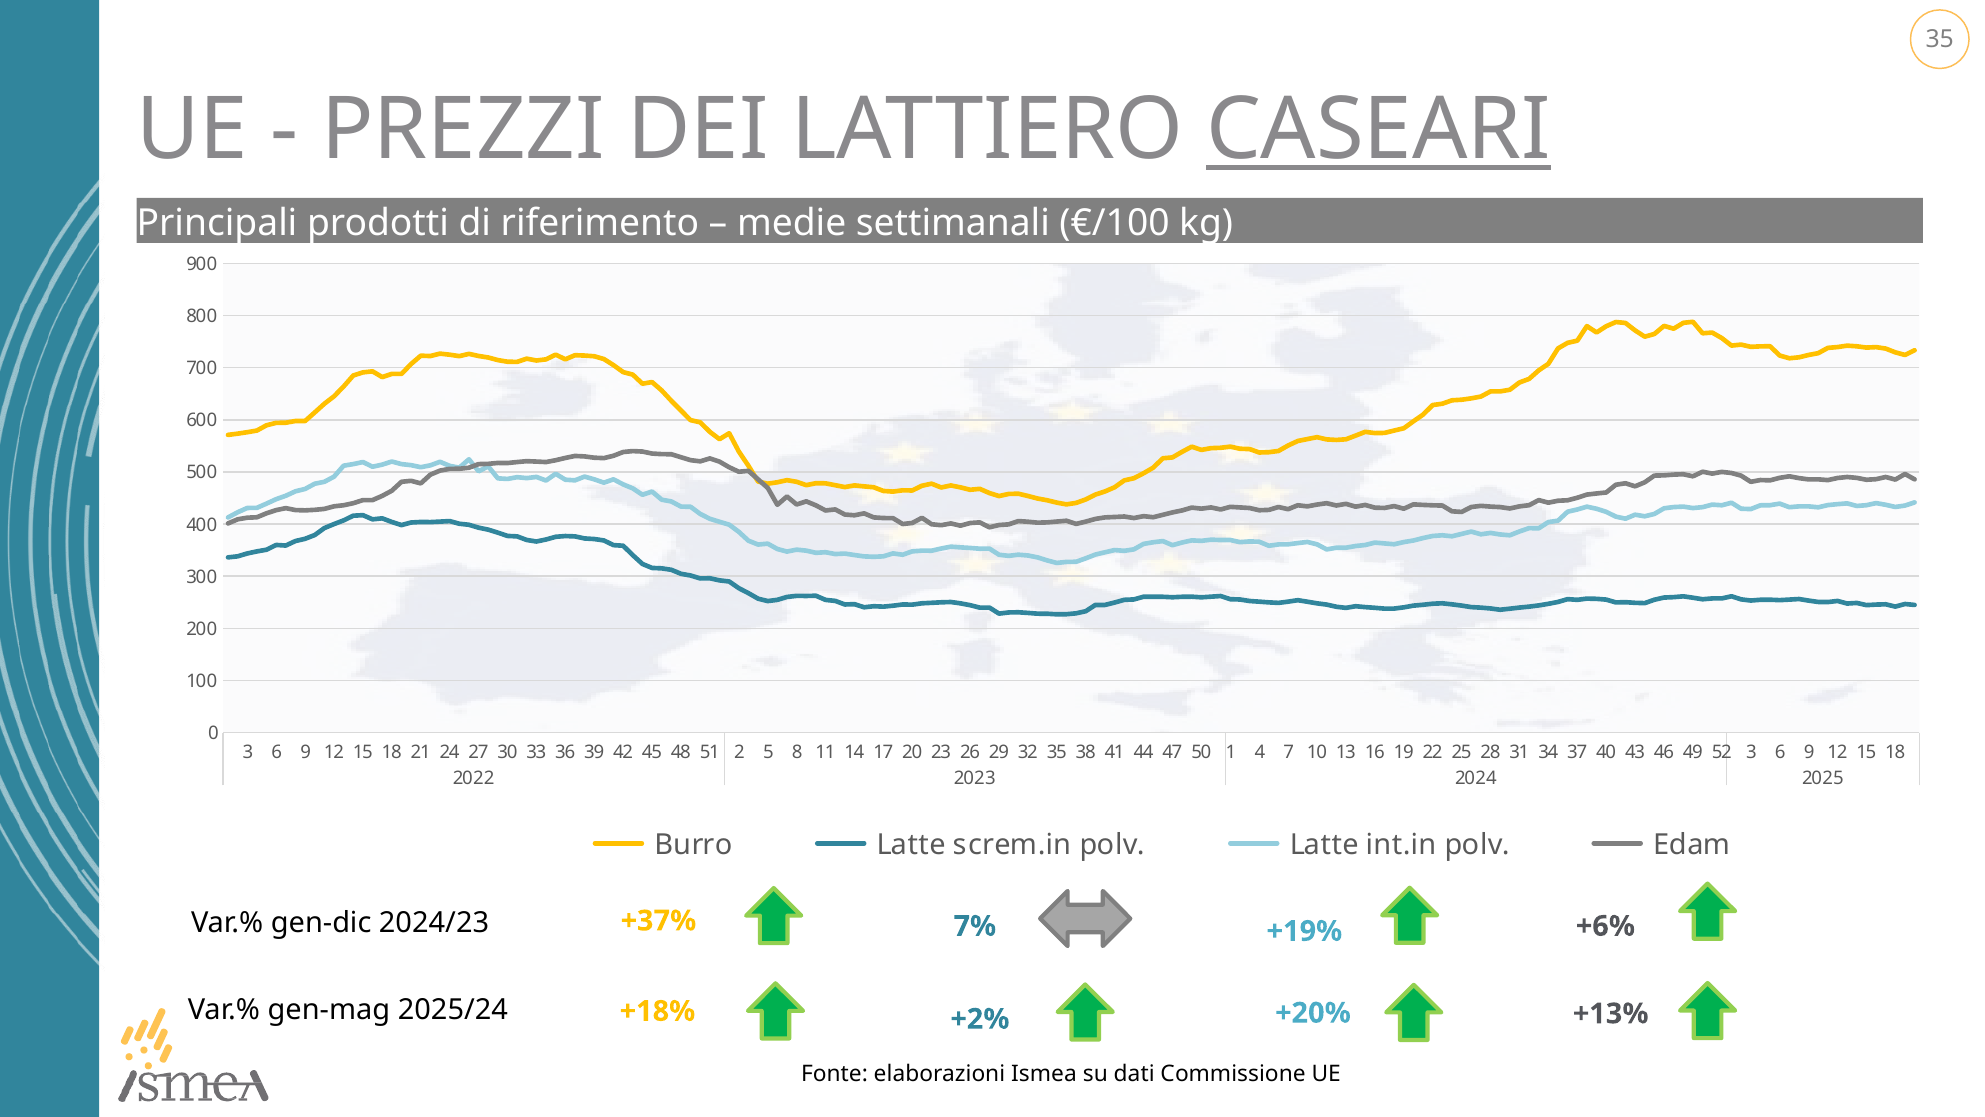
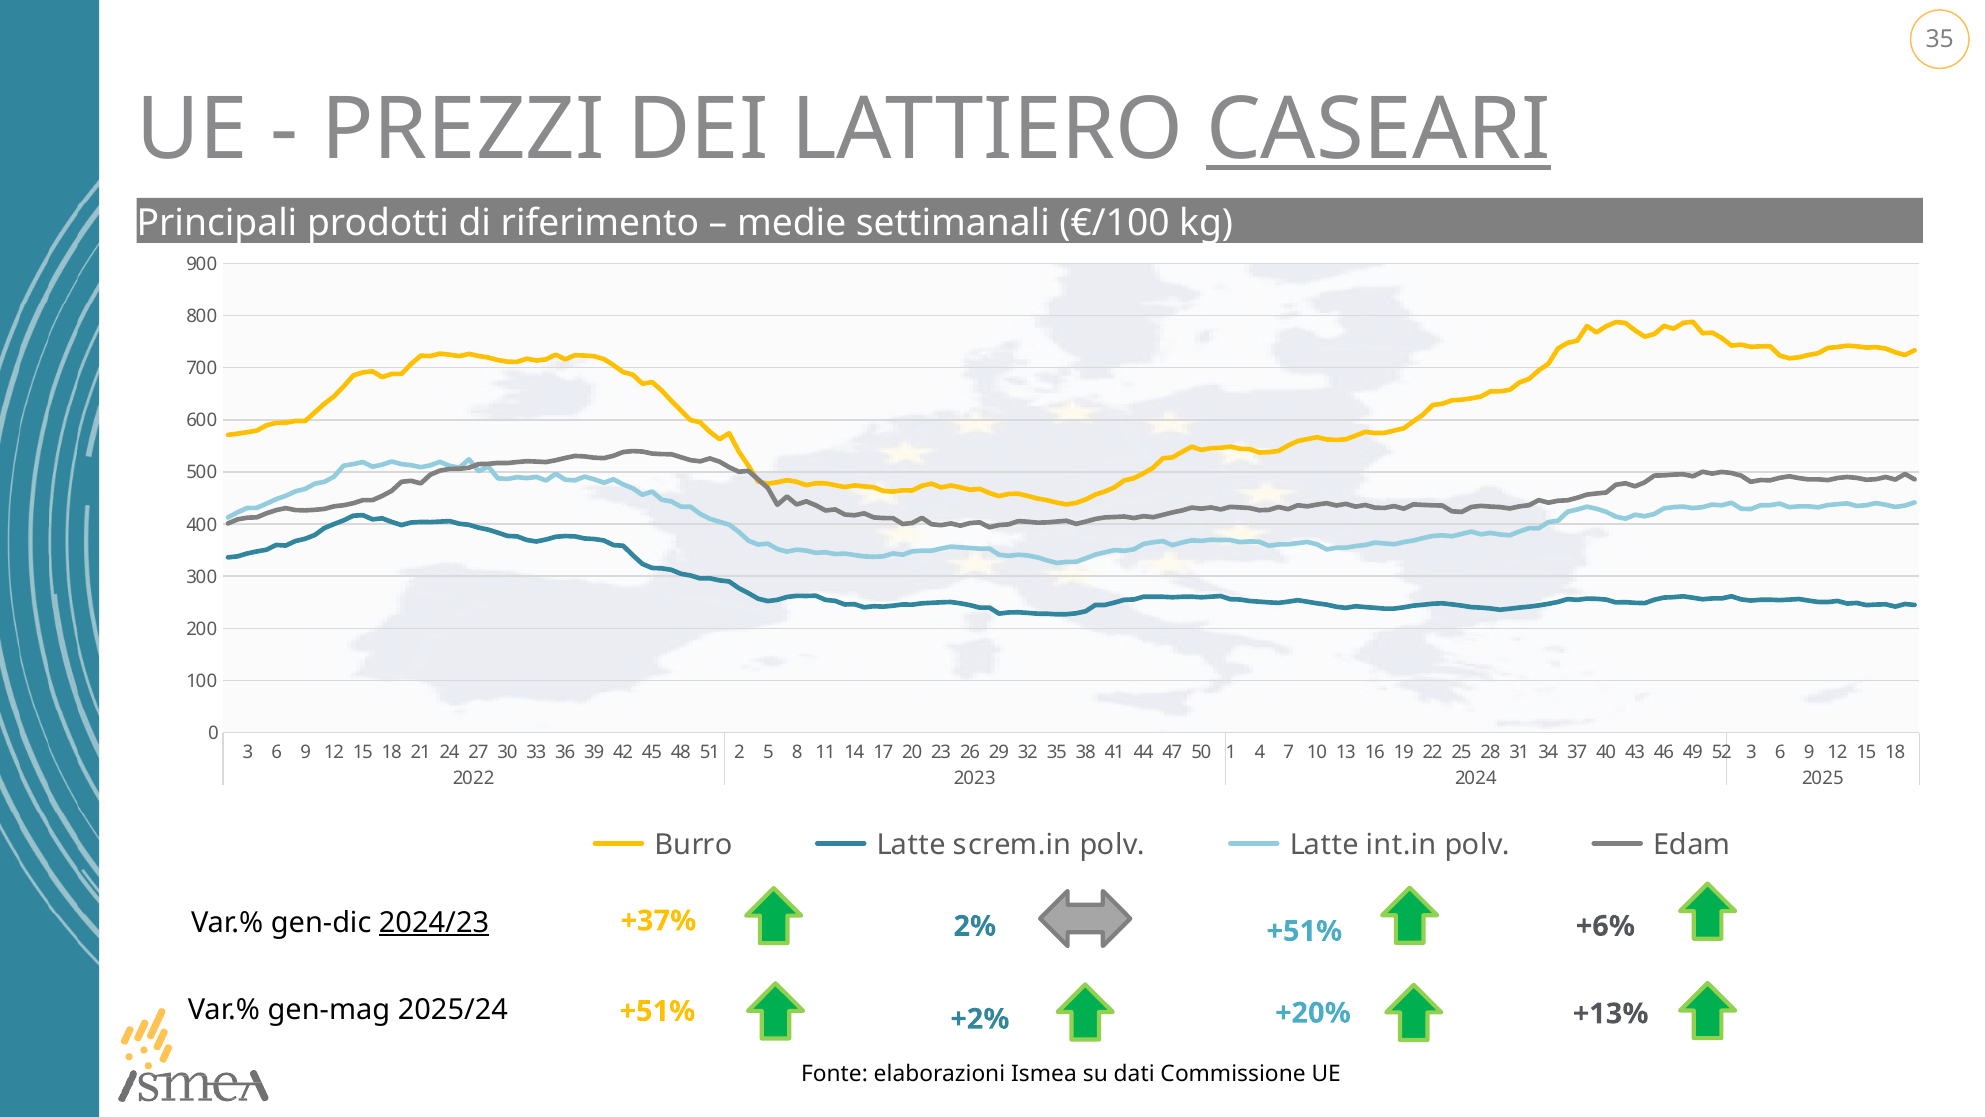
2024/23 underline: none -> present
7%: 7% -> 2%
+19% at (1304, 931): +19% -> +51%
+18% at (657, 1011): +18% -> +51%
